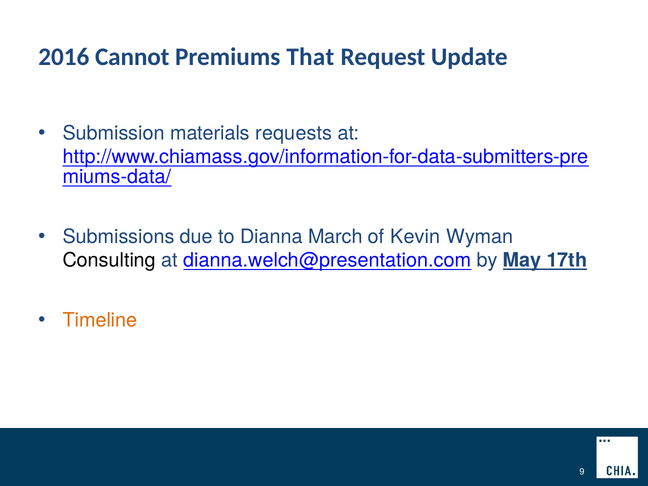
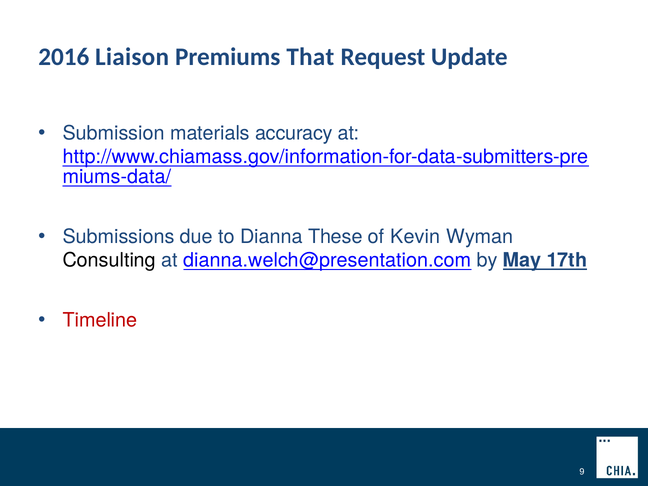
Cannot: Cannot -> Liaison
requests: requests -> accuracy
March: March -> These
Timeline colour: orange -> red
